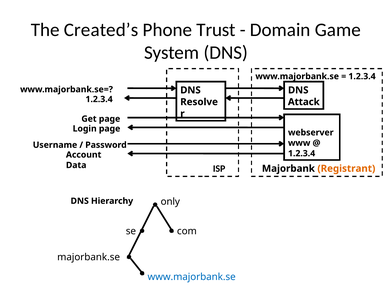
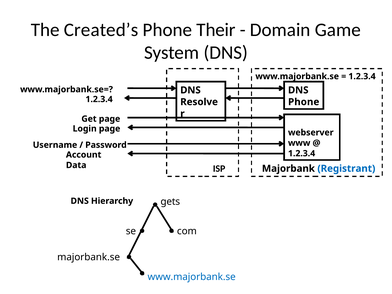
Trust: Trust -> Their
Attack at (304, 102): Attack -> Phone
Registrant colour: orange -> blue
only: only -> gets
